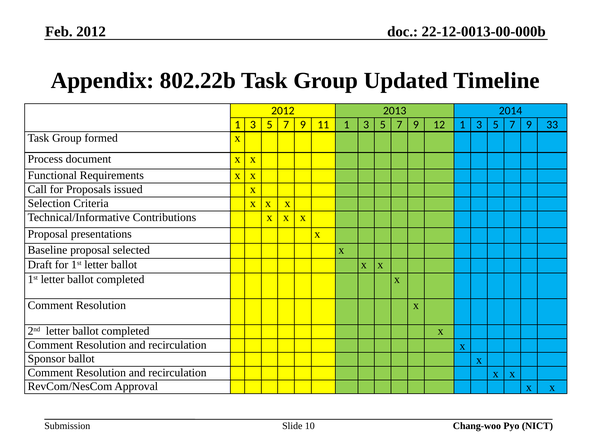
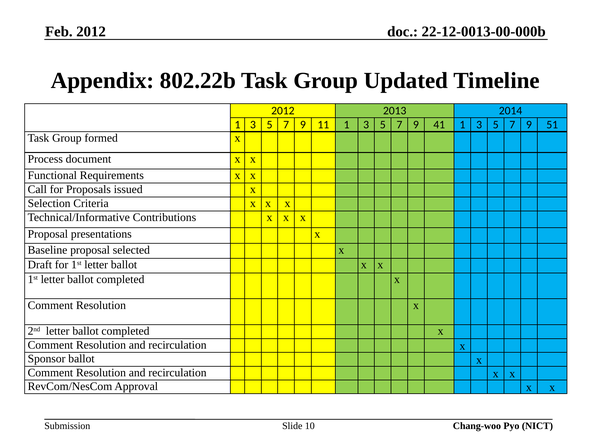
12: 12 -> 41
33: 33 -> 51
